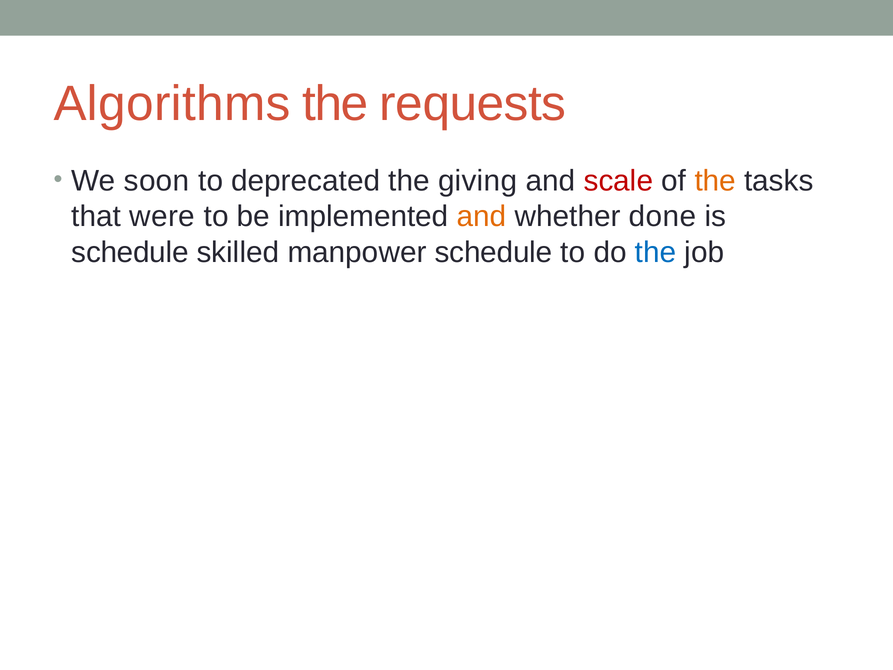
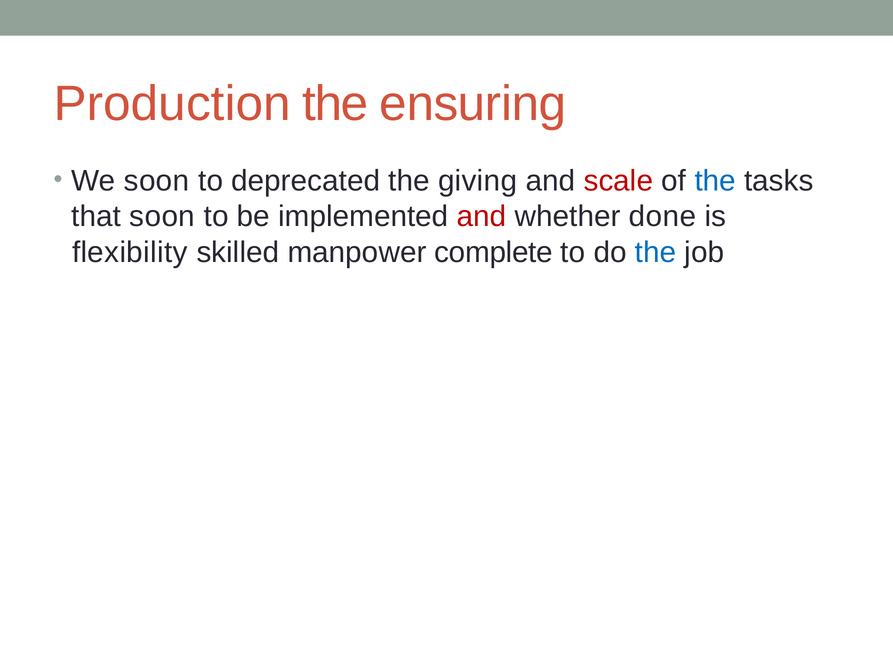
Algorithms: Algorithms -> Production
requests: requests -> ensuring
the at (715, 181) colour: orange -> blue
that were: were -> soon
and at (482, 216) colour: orange -> red
schedule at (130, 252): schedule -> flexibility
manpower schedule: schedule -> complete
